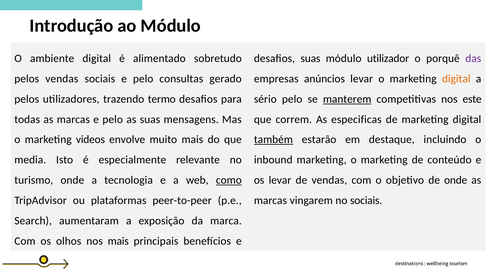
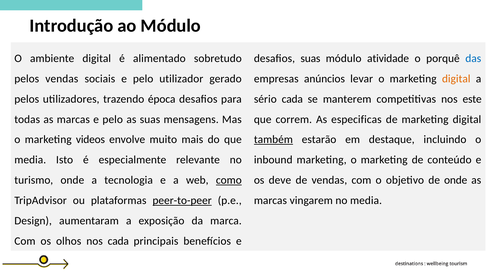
utilizador: utilizador -> atividade
das colour: purple -> blue
consultas: consultas -> utilizador
termo: termo -> época
sério pelo: pelo -> cada
manterem underline: present -> none
os levar: levar -> deve
peer-to-peer underline: none -> present
no sociais: sociais -> media
Search: Search -> Design
nos mais: mais -> cada
